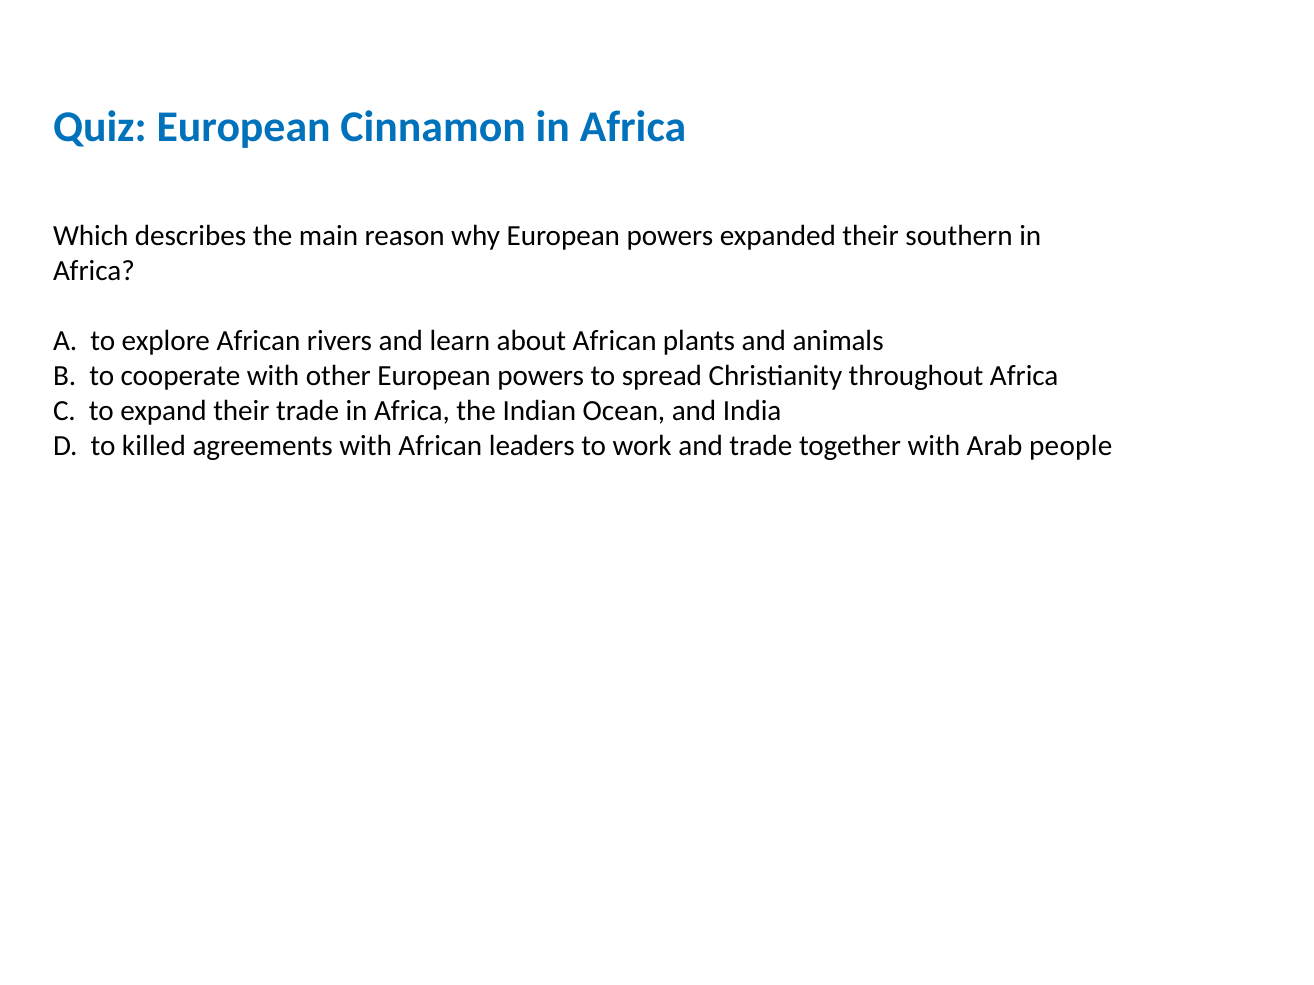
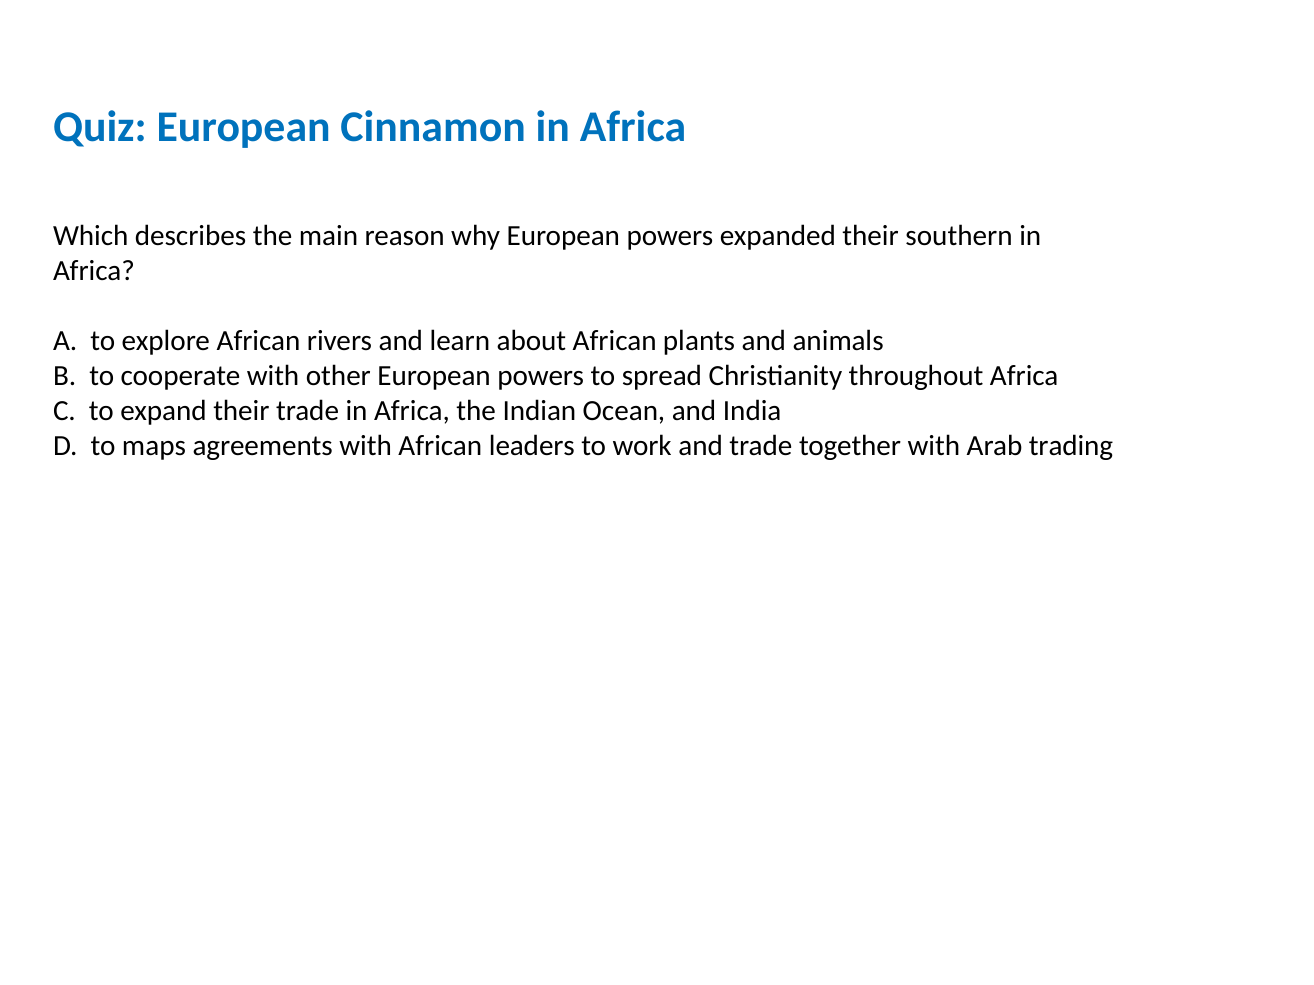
killed: killed -> maps
people: people -> trading
